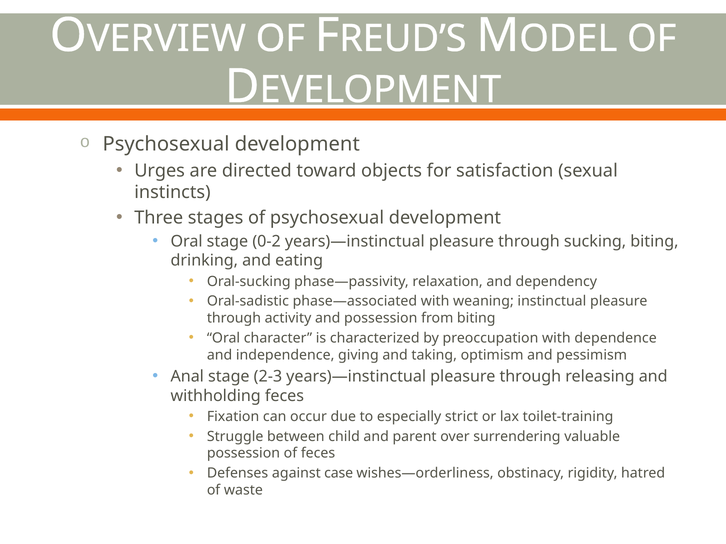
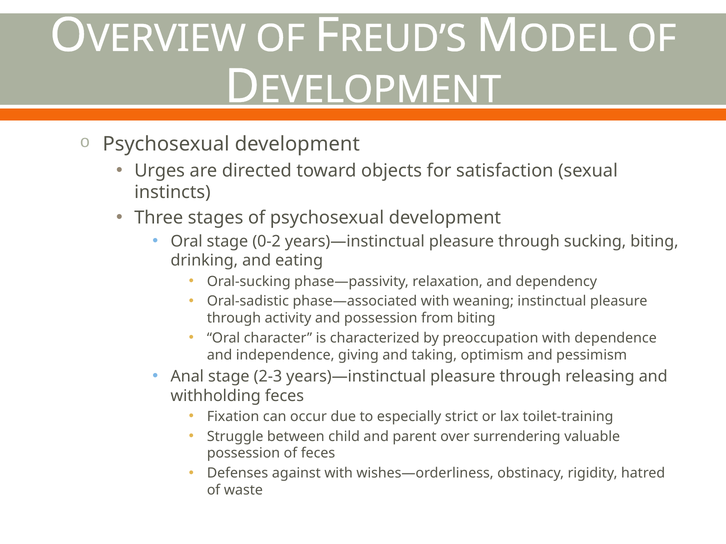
against case: case -> with
